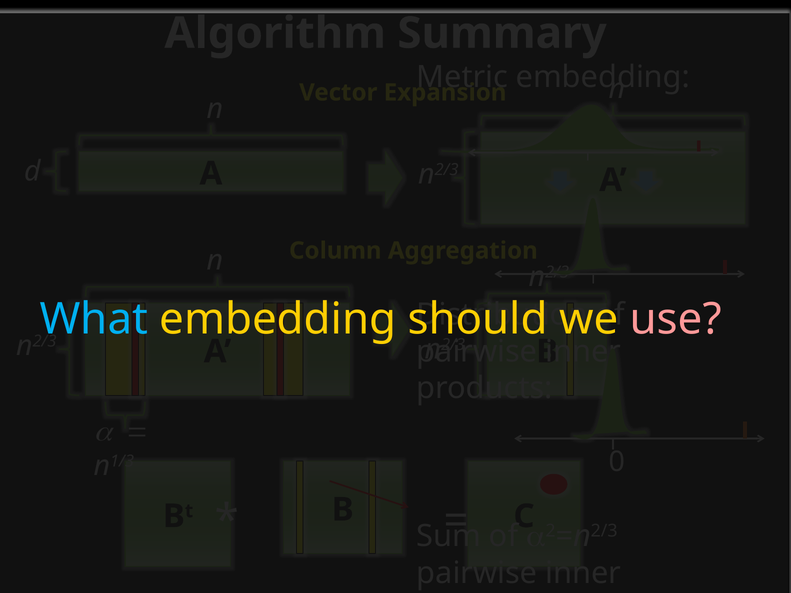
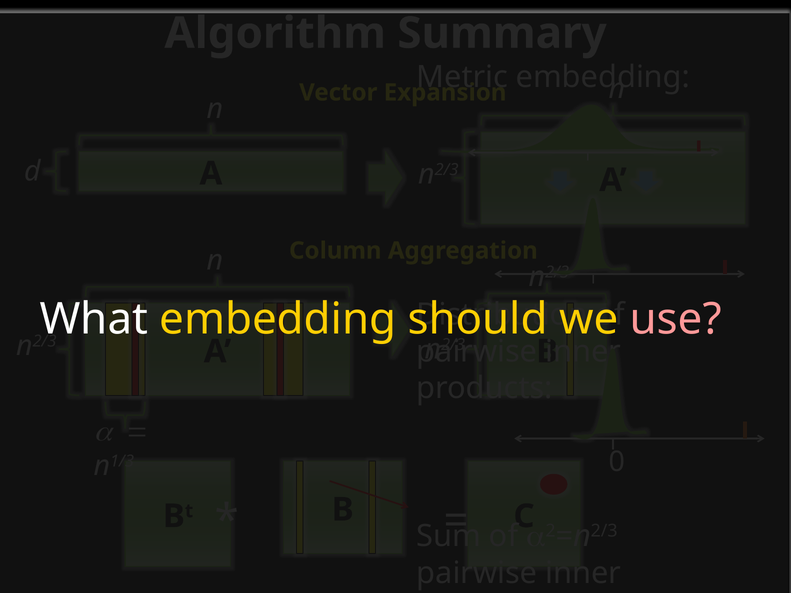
What colour: light blue -> white
